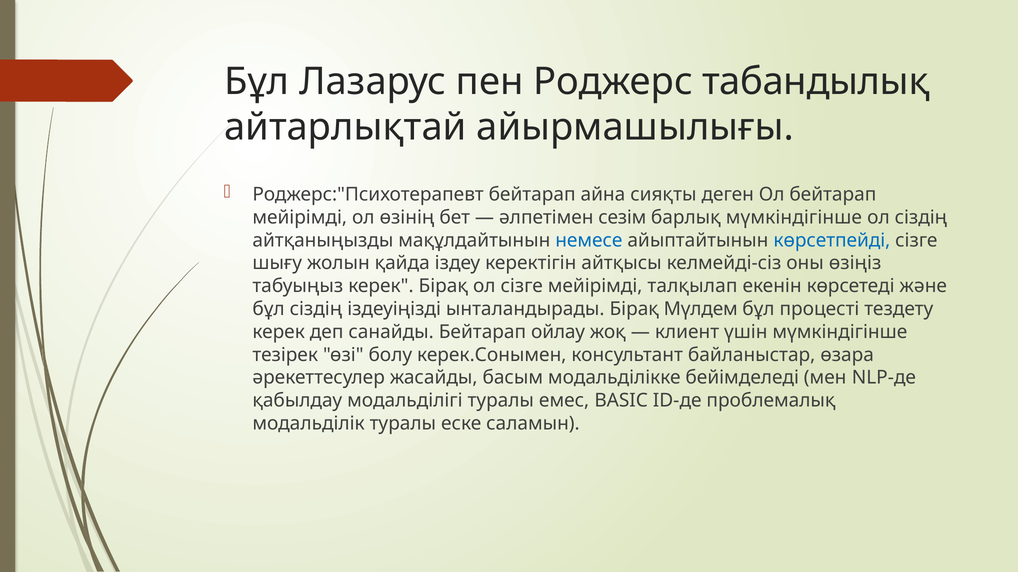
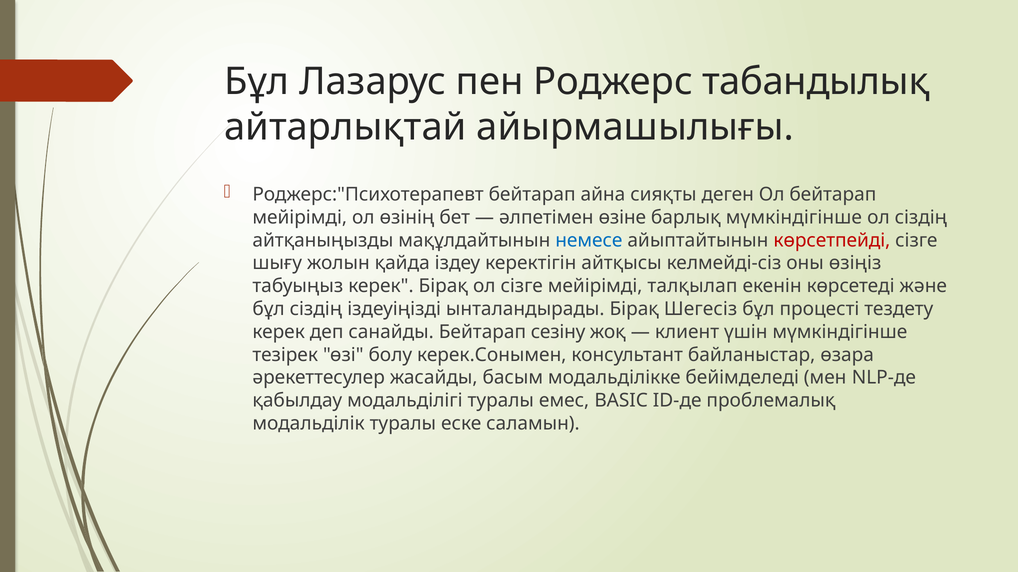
сезім: сезім -> өзіне
көрсетпейді colour: blue -> red
Мүлдем: Мүлдем -> Шегесіз
ойлау: ойлау -> сезіну
